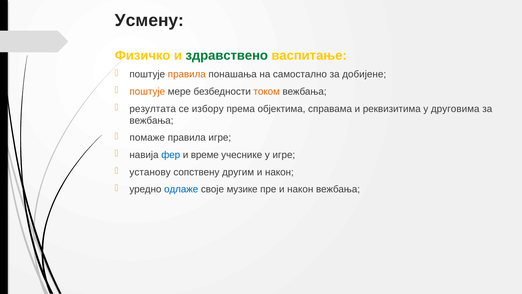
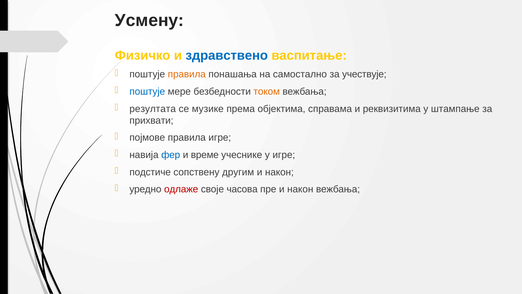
здравствено colour: green -> blue
добијене: добијене -> учествује
поштује at (147, 91) colour: orange -> blue
избору: избору -> музике
друговима: друговима -> штампање
вежбања at (151, 120): вежбања -> прихвати
помаже: помаже -> појмове
установу: установу -> подстиче
одлаже colour: blue -> red
музике: музике -> часова
